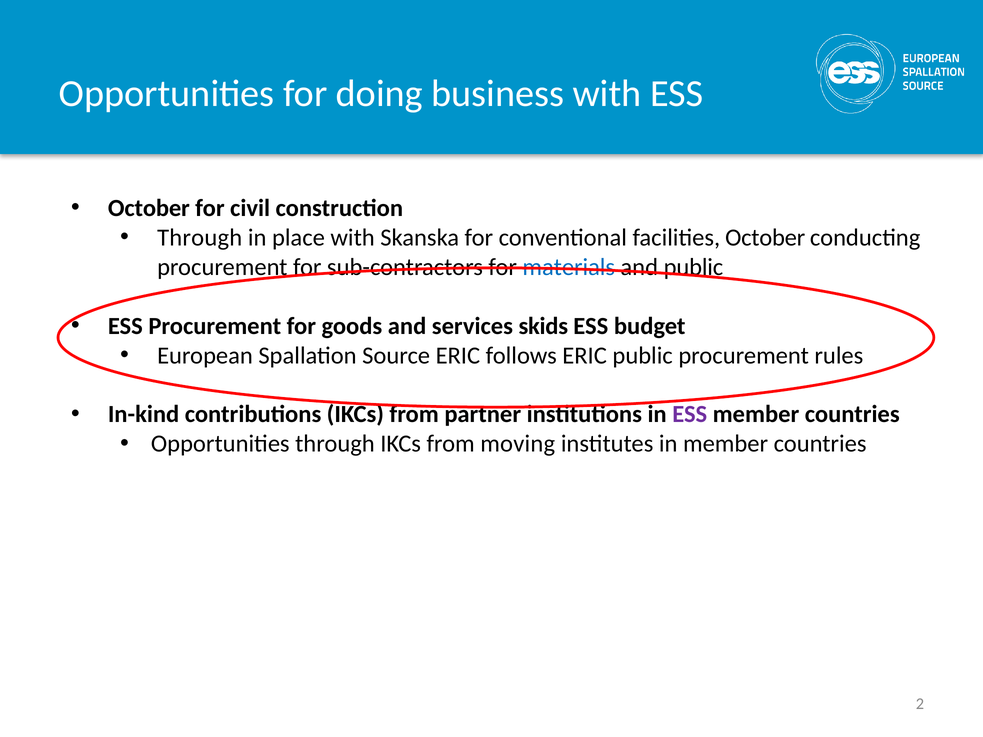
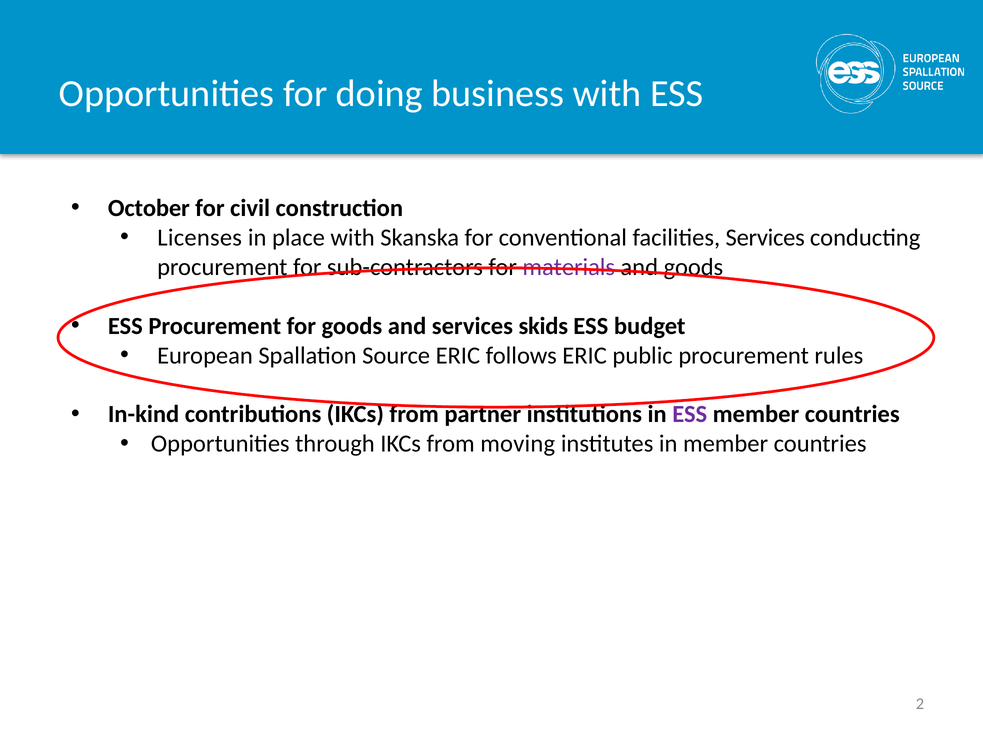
Through at (200, 238): Through -> Licenses
facilities October: October -> Services
materials colour: blue -> purple
and public: public -> goods
